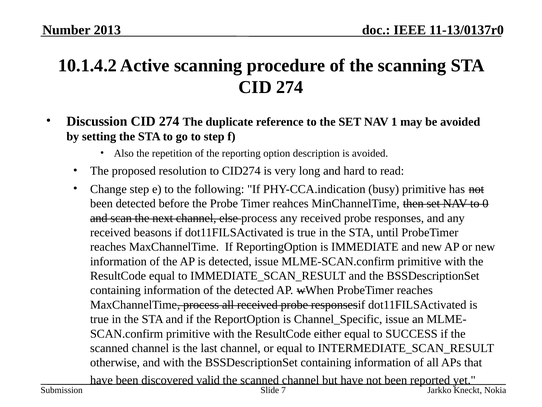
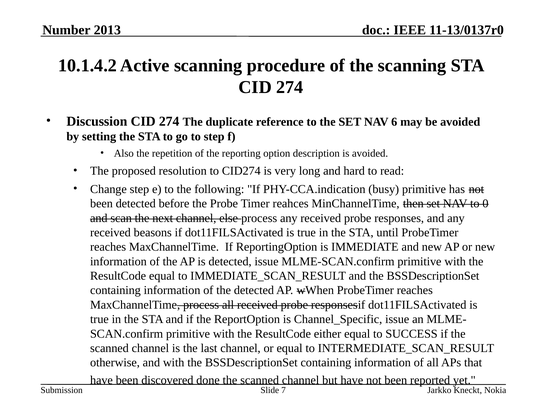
1: 1 -> 6
valid: valid -> done
